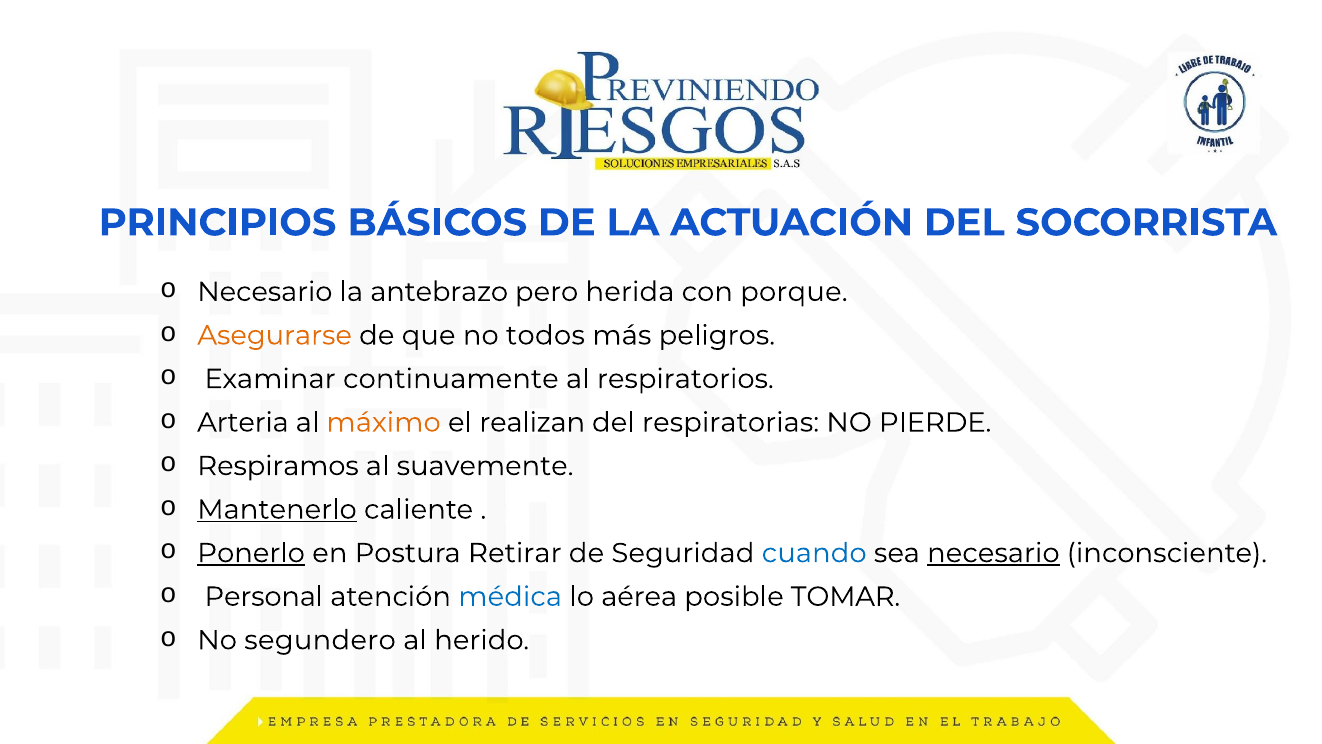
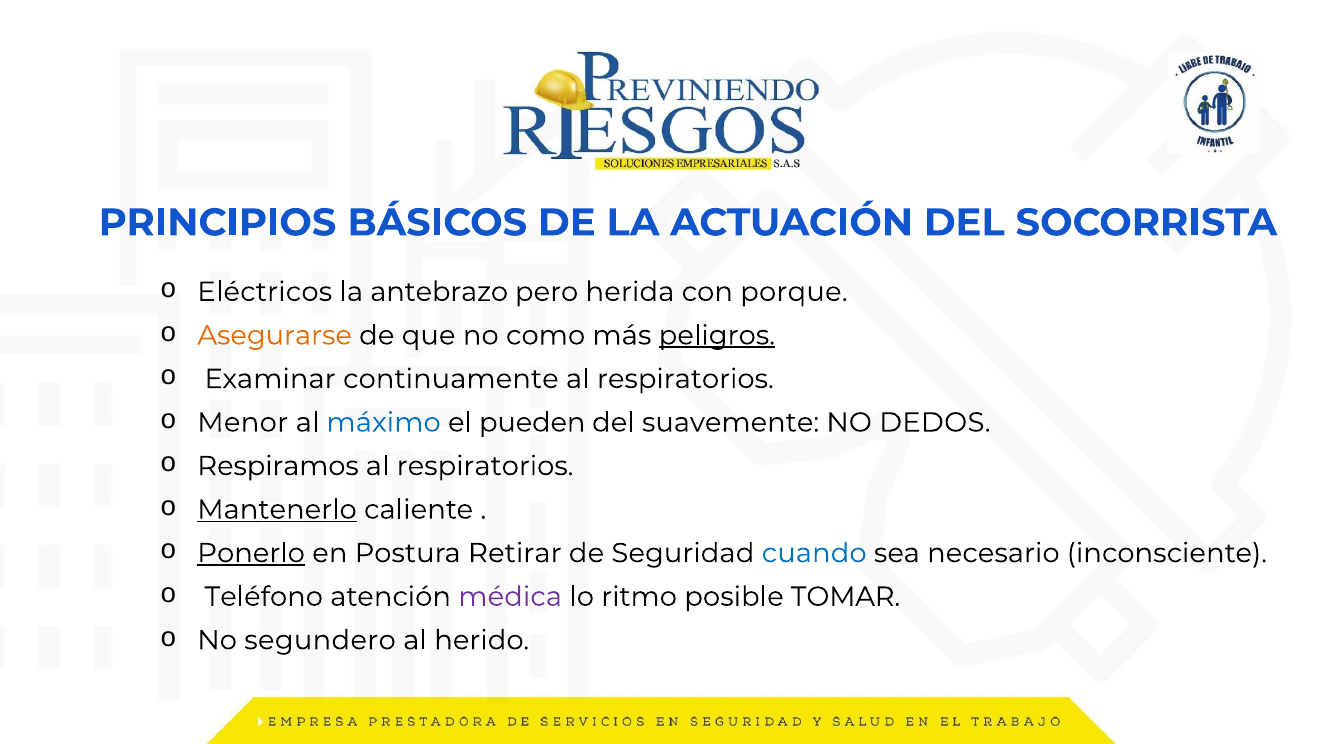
Necesario at (265, 292): Necesario -> Eléctricos
todos: todos -> como
peligros underline: none -> present
Arteria: Arteria -> Menor
máximo colour: orange -> blue
realizan: realizan -> pueden
respiratorias: respiratorias -> suavemente
PIERDE: PIERDE -> DEDOS
suavemente at (485, 466): suavemente -> respiratorios
necesario at (993, 553) underline: present -> none
Personal: Personal -> Teléfono
médica colour: blue -> purple
aérea: aérea -> ritmo
